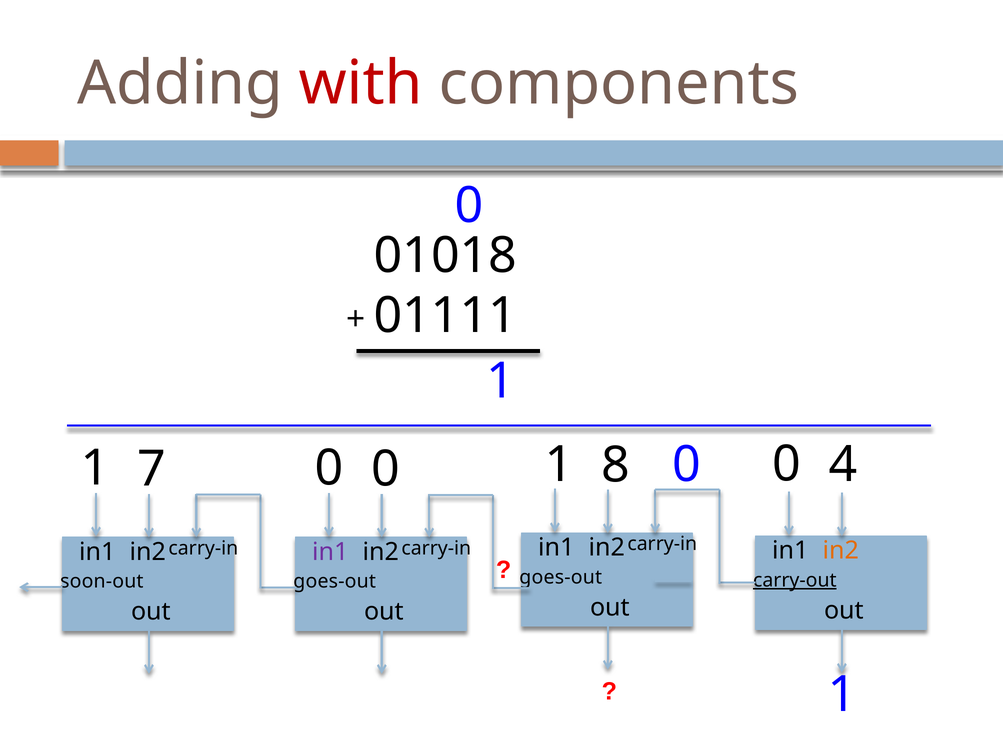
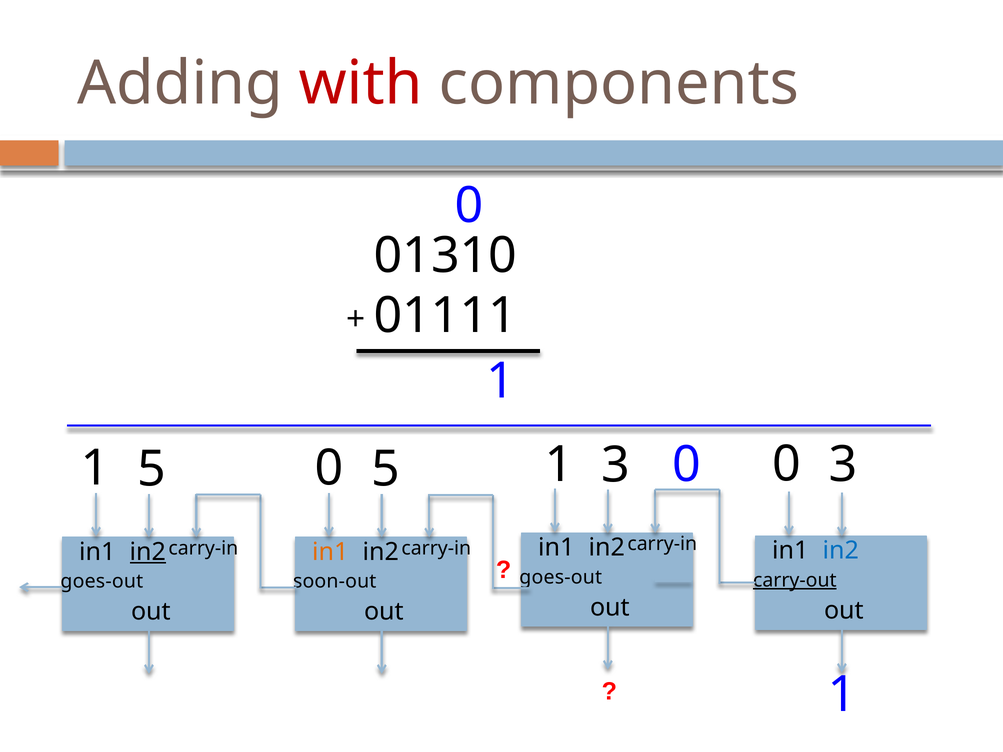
01018: 01018 -> 01310
0 4: 4 -> 3
1 8: 8 -> 3
1 7: 7 -> 5
0 at (385, 469): 0 -> 5
in2 at (841, 551) colour: orange -> blue
in2 at (148, 552) underline: none -> present
in1 at (330, 552) colour: purple -> orange
soon-out at (102, 582): soon-out -> goes-out
goes-out at (335, 582): goes-out -> soon-out
